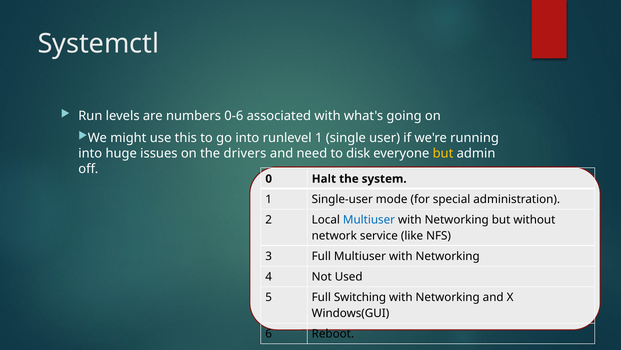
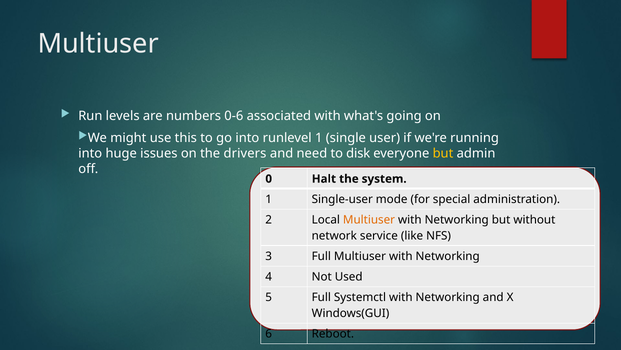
Systemctl at (98, 44): Systemctl -> Multiuser
Multiuser at (369, 220) colour: blue -> orange
Switching: Switching -> Systemctl
